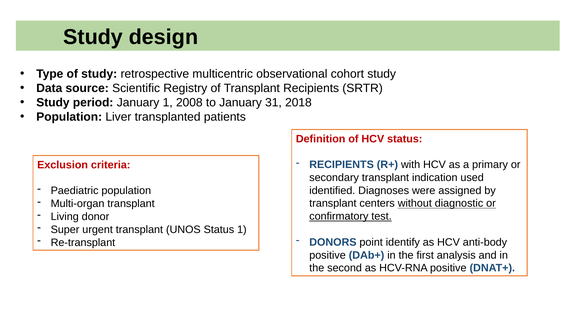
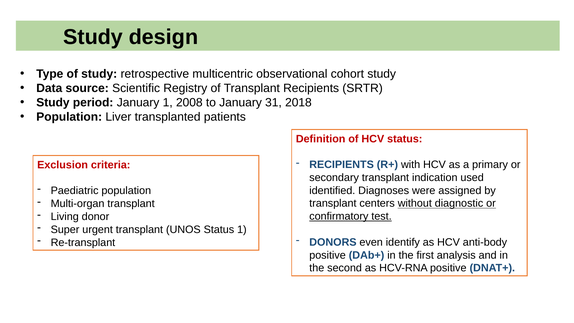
point: point -> even
